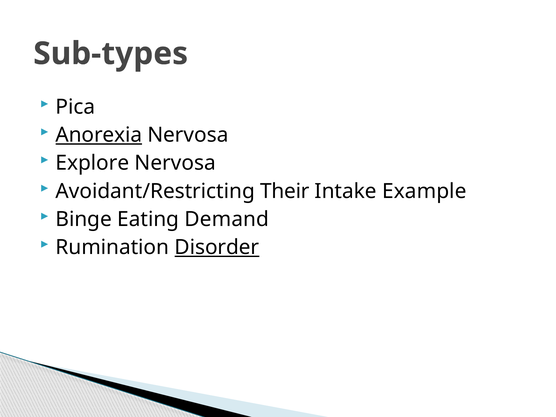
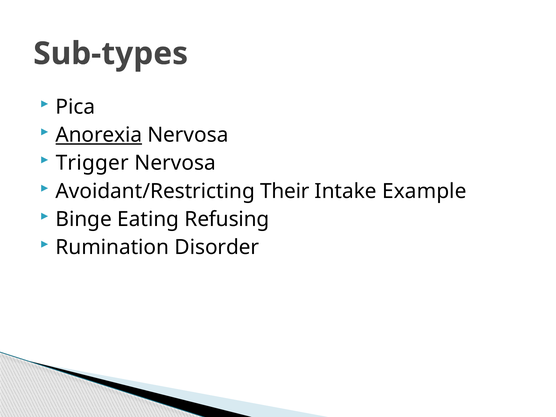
Explore: Explore -> Trigger
Demand: Demand -> Refusing
Disorder underline: present -> none
